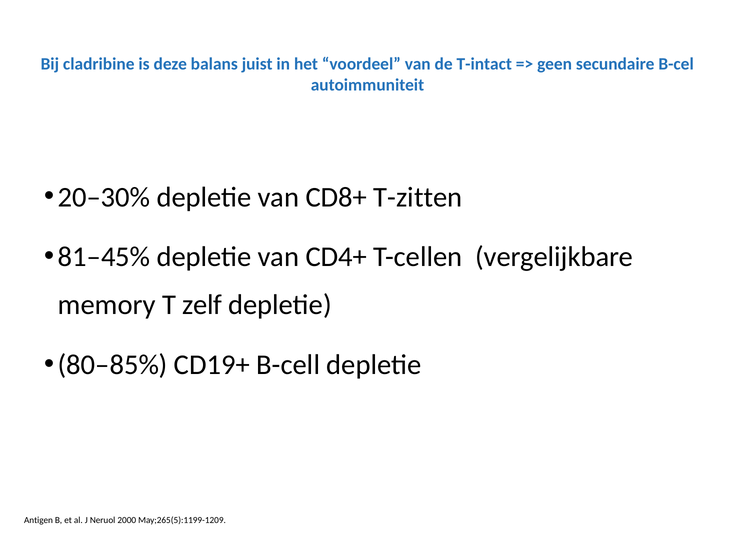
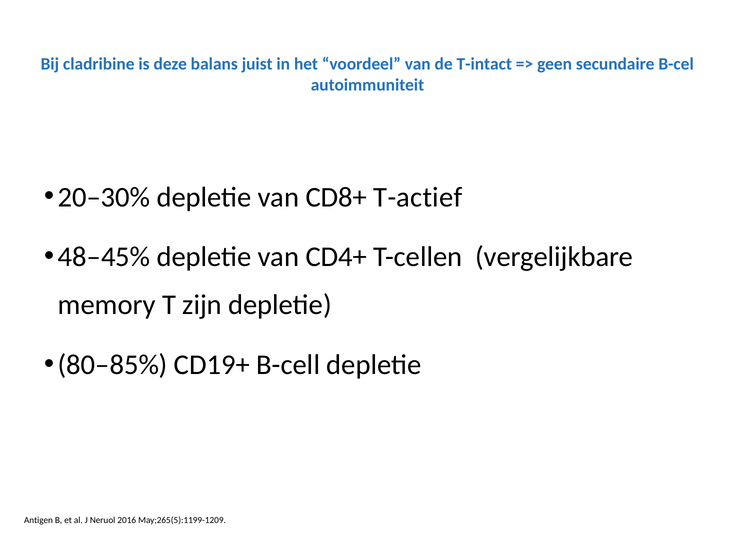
T-zitten: T-zitten -> T-actief
81–45%: 81–45% -> 48–45%
zelf: zelf -> zijn
2000: 2000 -> 2016
